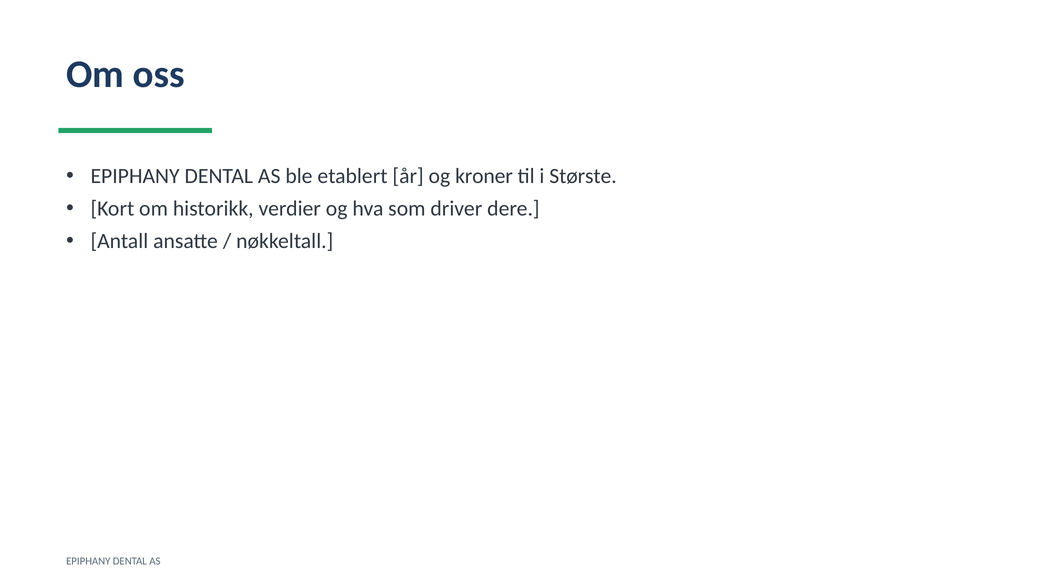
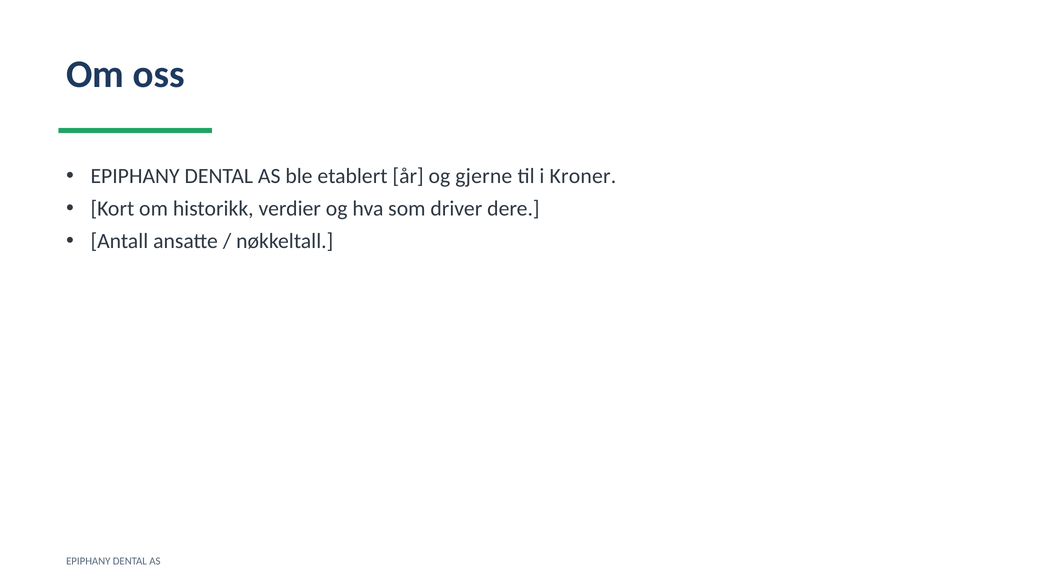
kroner: kroner -> gjerne
Største: Største -> Kroner
